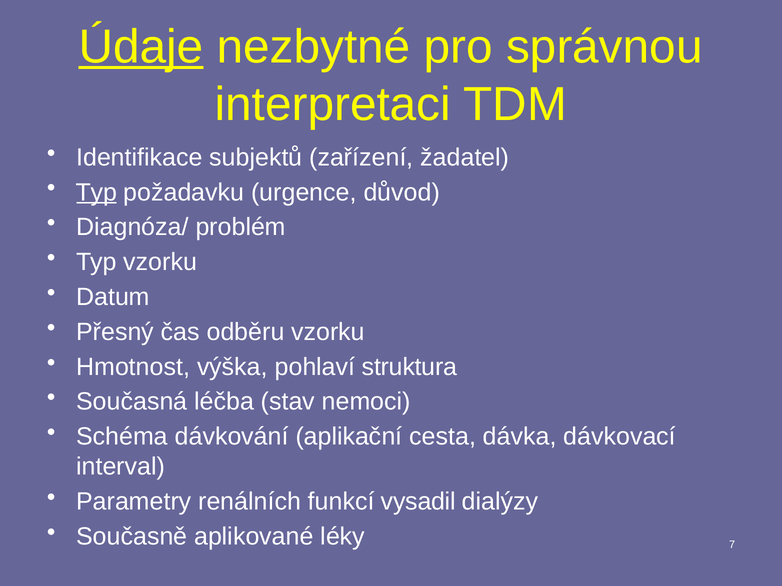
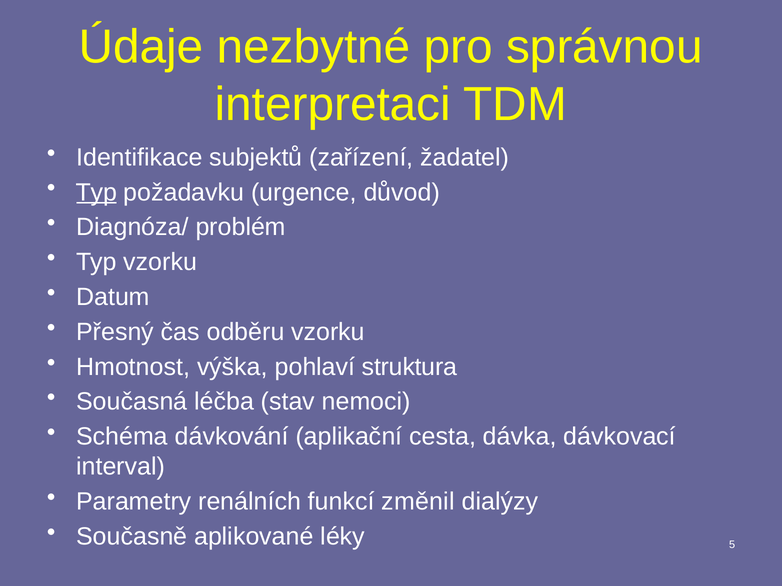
Údaje underline: present -> none
vysadil: vysadil -> změnil
7: 7 -> 5
